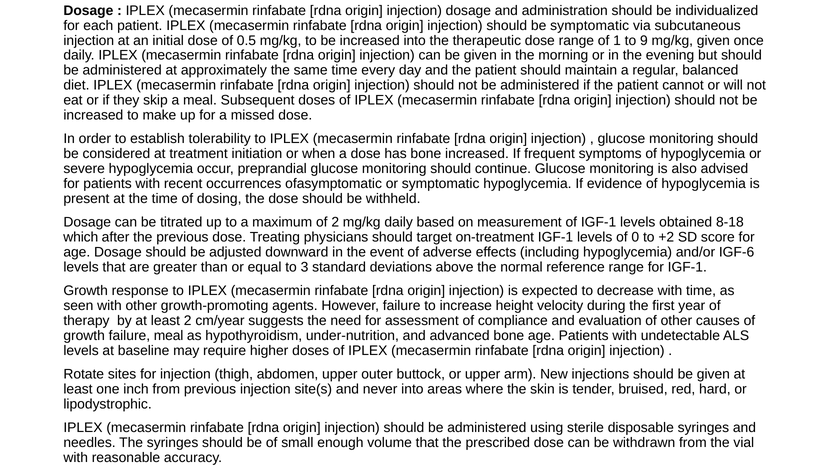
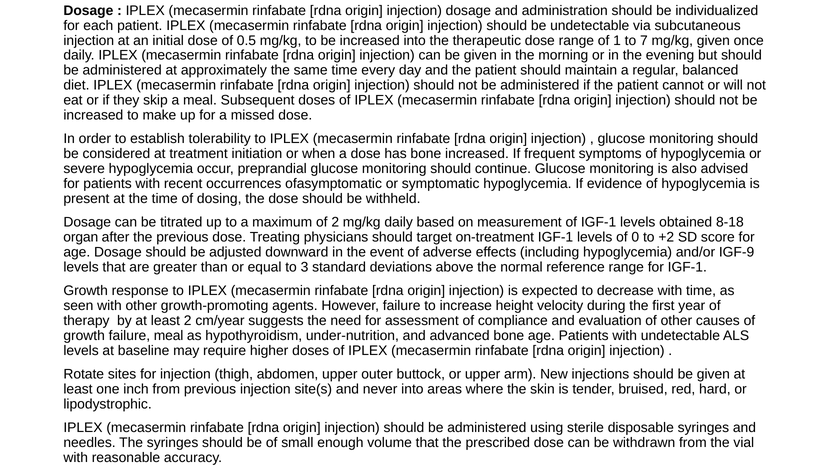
be symptomatic: symptomatic -> undetectable
9: 9 -> 7
which: which -> organ
IGF-6: IGF-6 -> IGF-9
